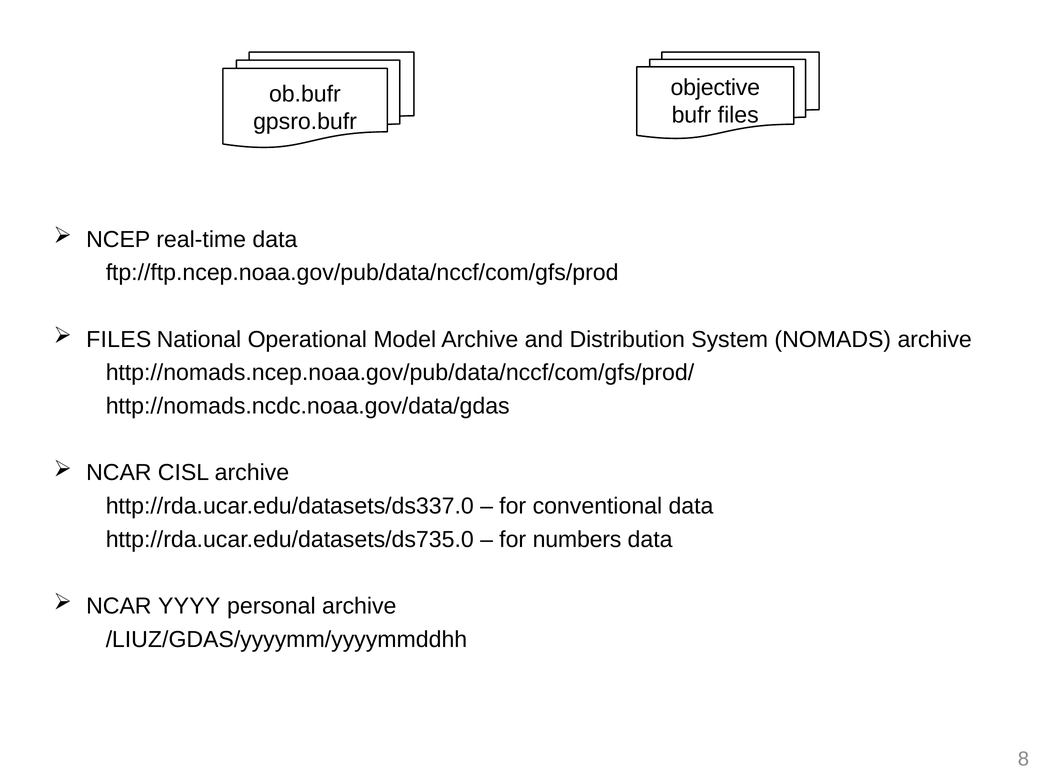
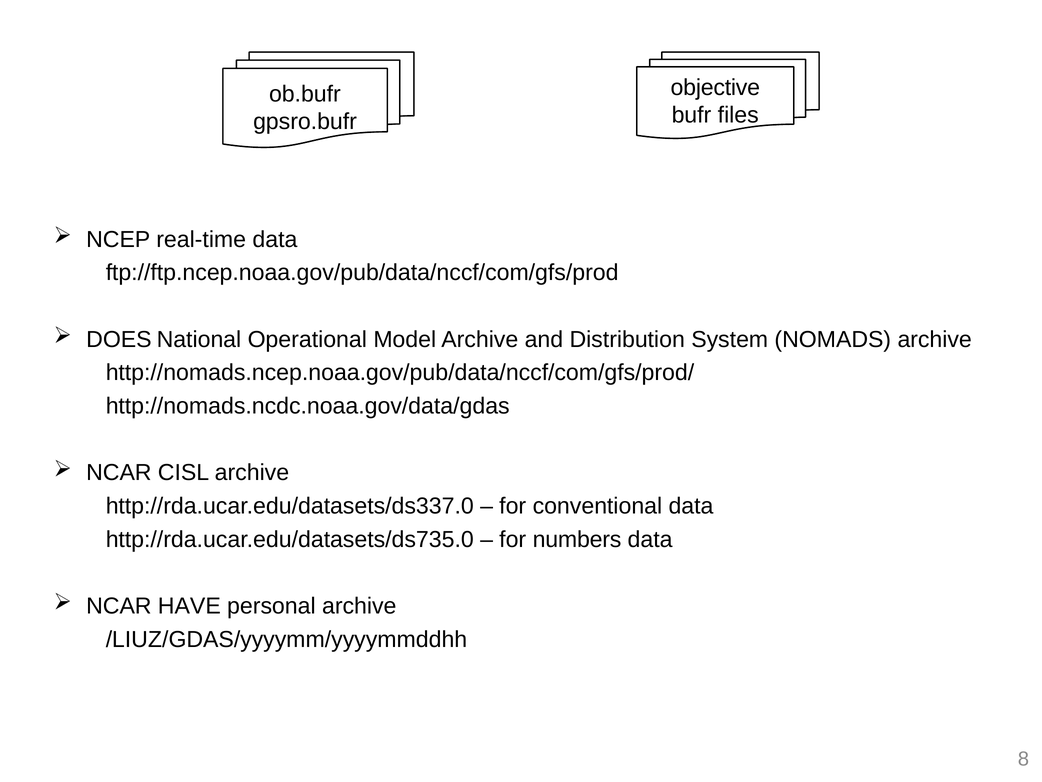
FILES at (119, 339): FILES -> DOES
YYYY: YYYY -> HAVE
